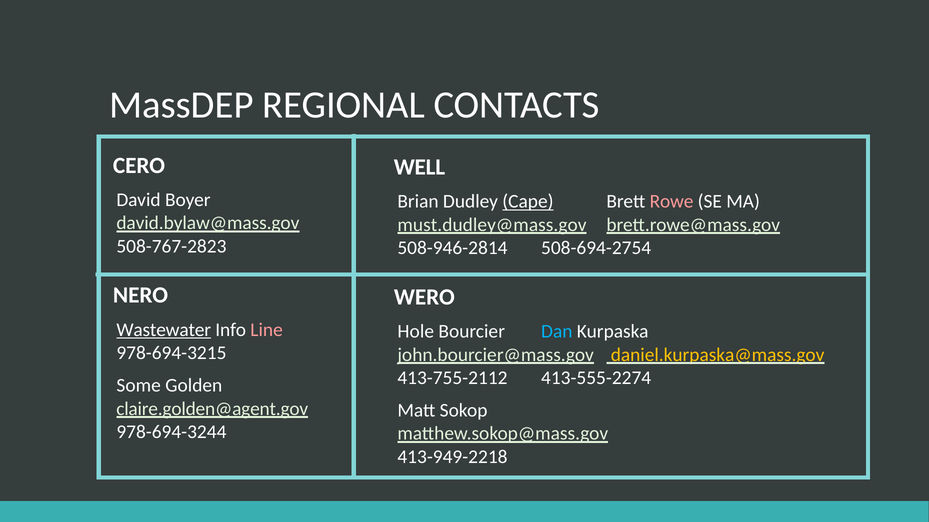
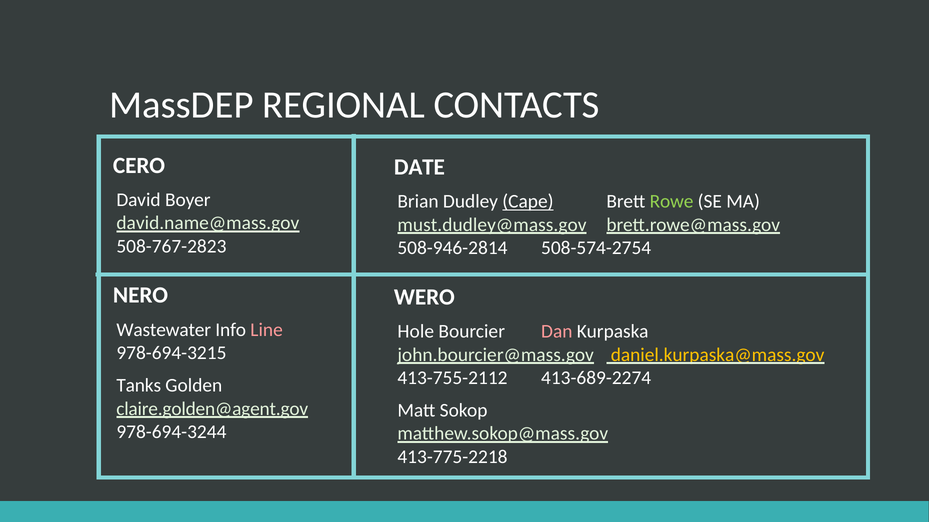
WELL: WELL -> DATE
Rowe colour: pink -> light green
david.bylaw@mass.gov: david.bylaw@mass.gov -> david.name@mass.gov
508-694-2754: 508-694-2754 -> 508-574-2754
Wastewater underline: present -> none
Dan colour: light blue -> pink
413-555-2274: 413-555-2274 -> 413-689-2274
Some: Some -> Tanks
413-949-2218: 413-949-2218 -> 413-775-2218
